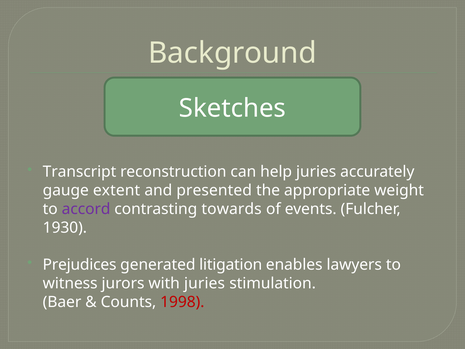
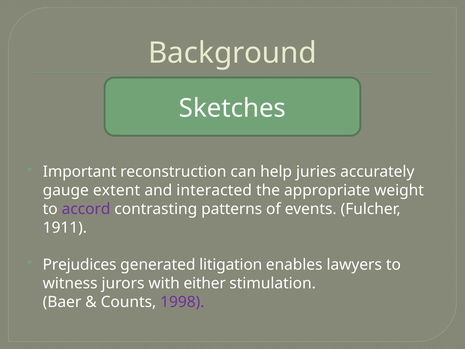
Transcript: Transcript -> Important
presented: presented -> interacted
towards: towards -> patterns
1930: 1930 -> 1911
with juries: juries -> either
1998 colour: red -> purple
